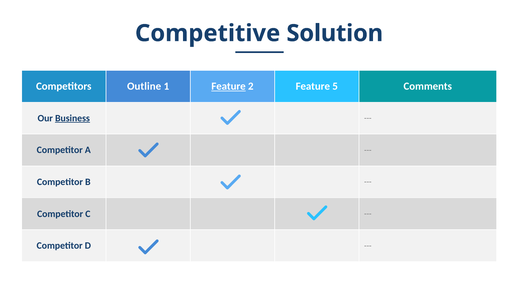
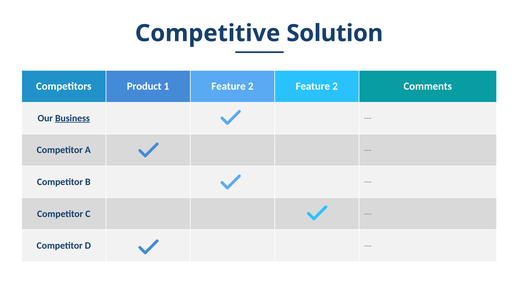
Outline: Outline -> Product
Feature at (229, 86) underline: present -> none
2 Feature 5: 5 -> 2
